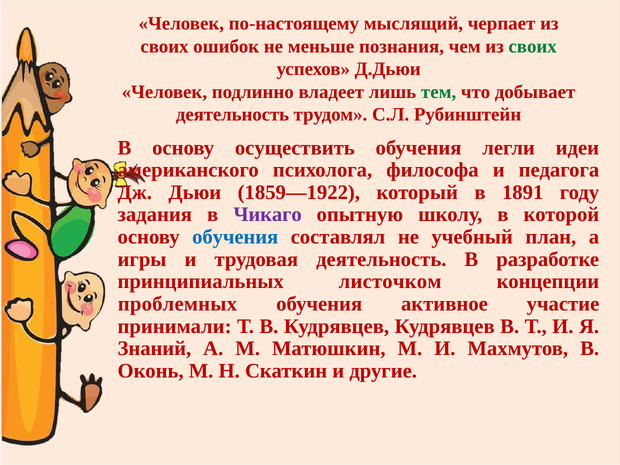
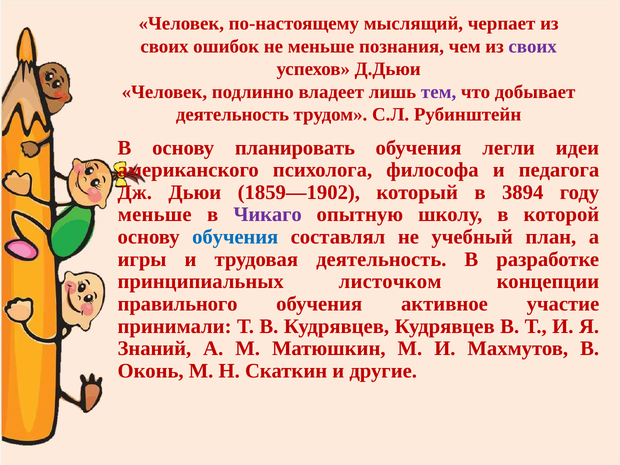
своих at (533, 46) colour: green -> purple
тем colour: green -> purple
осуществить: осуществить -> планировать
1859—1922: 1859—1922 -> 1859—1902
1891: 1891 -> 3894
задания at (155, 215): задания -> меньше
проблемных: проблемных -> правильного
